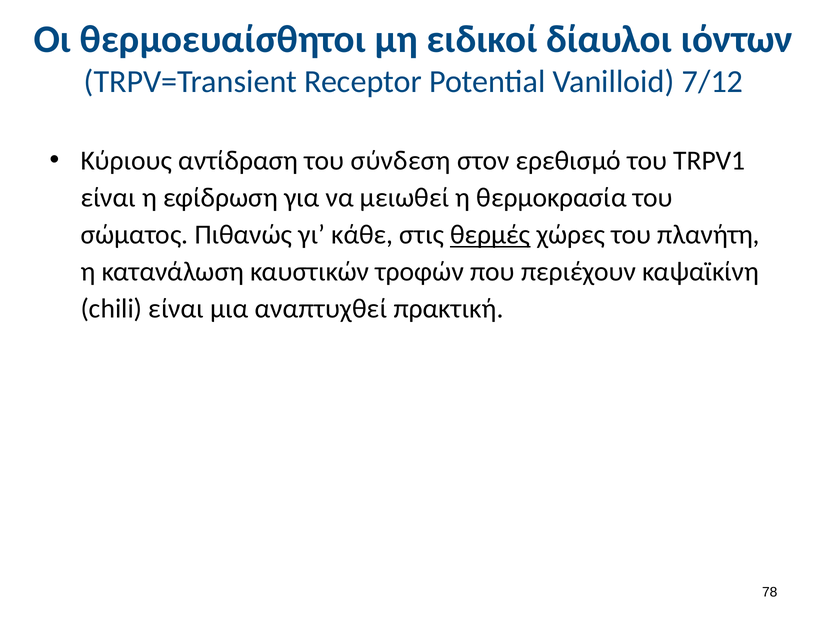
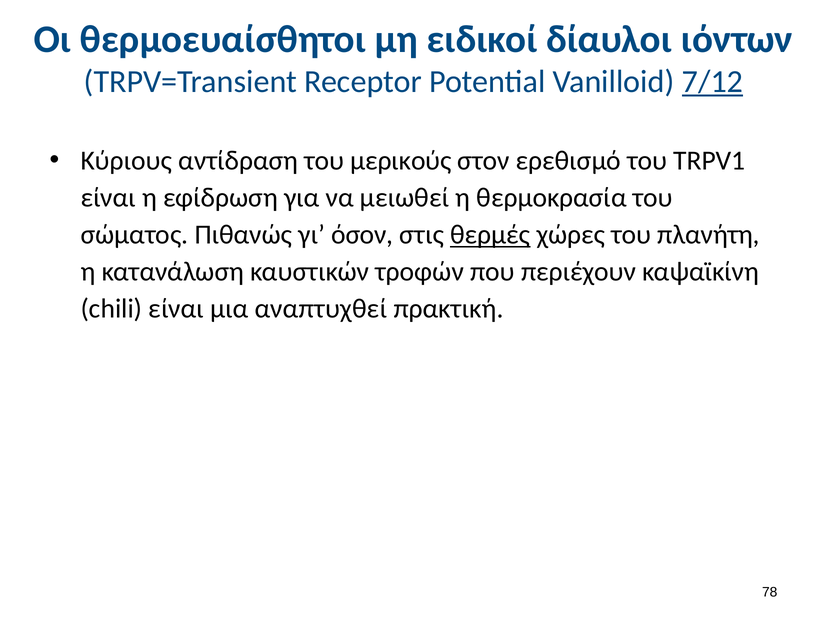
7/12 underline: none -> present
σύνδεση: σύνδεση -> μερικούς
κάθε: κάθε -> όσον
